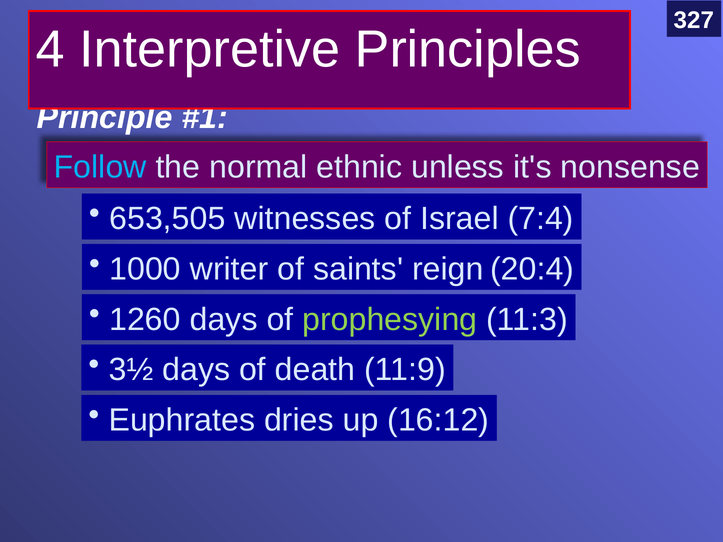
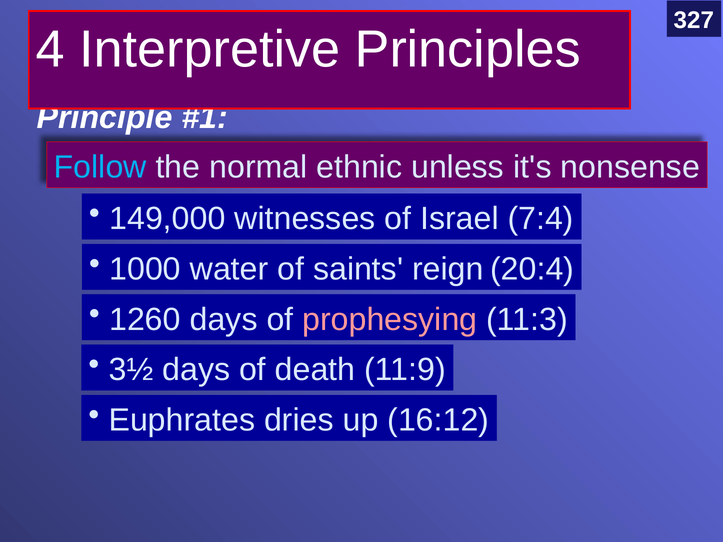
653,505: 653,505 -> 149,000
writer: writer -> water
prophesying colour: light green -> pink
